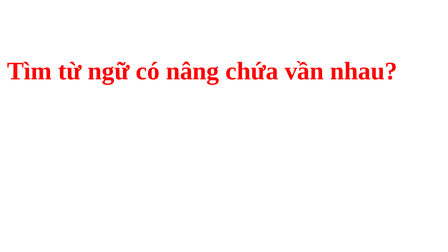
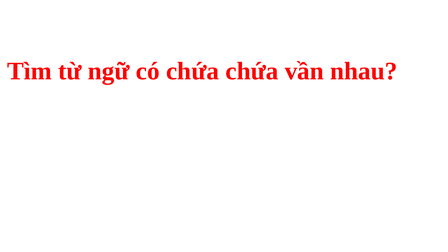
có nâng: nâng -> chứa
